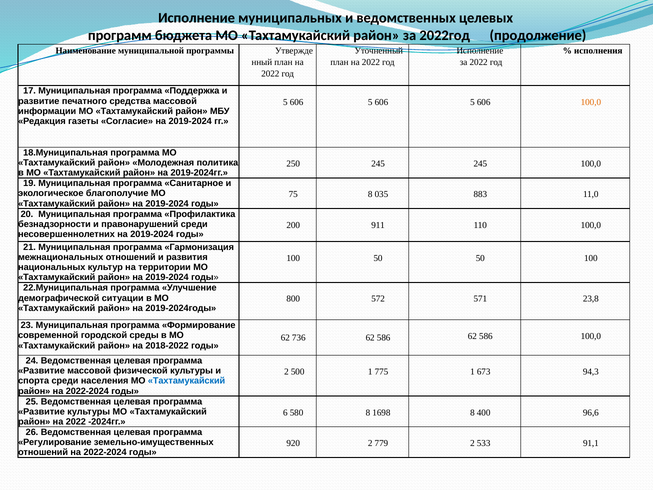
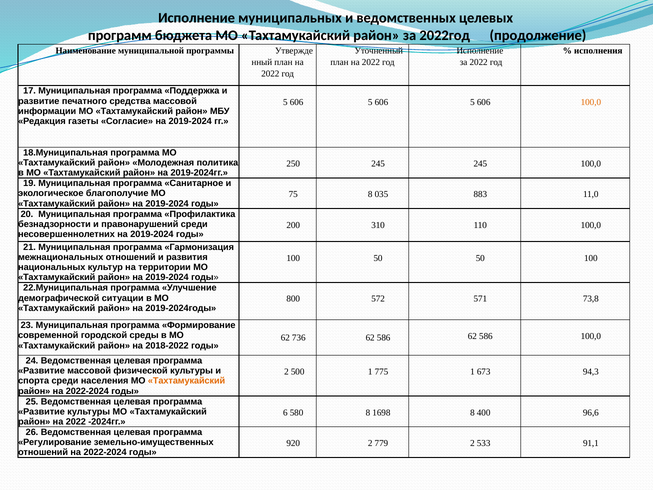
911: 911 -> 310
23,8: 23,8 -> 73,8
Тахтамукайский at (187, 381) colour: blue -> orange
